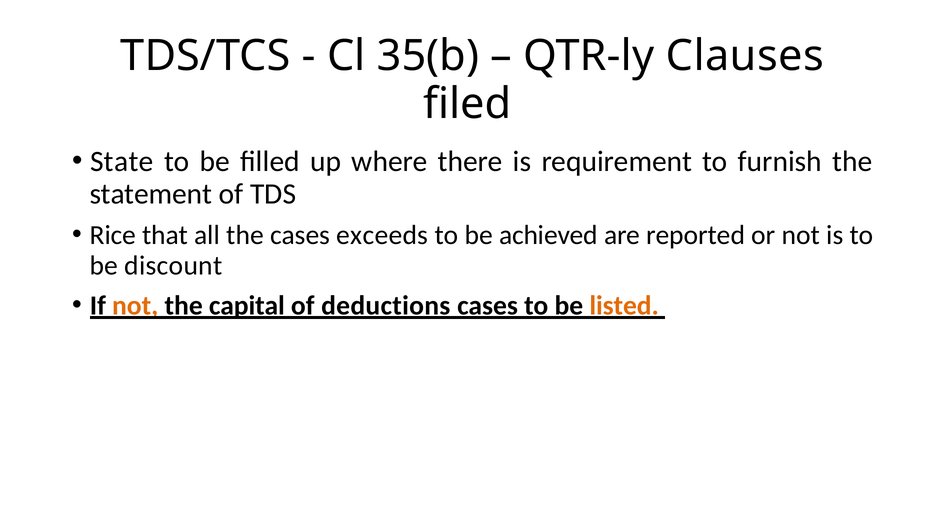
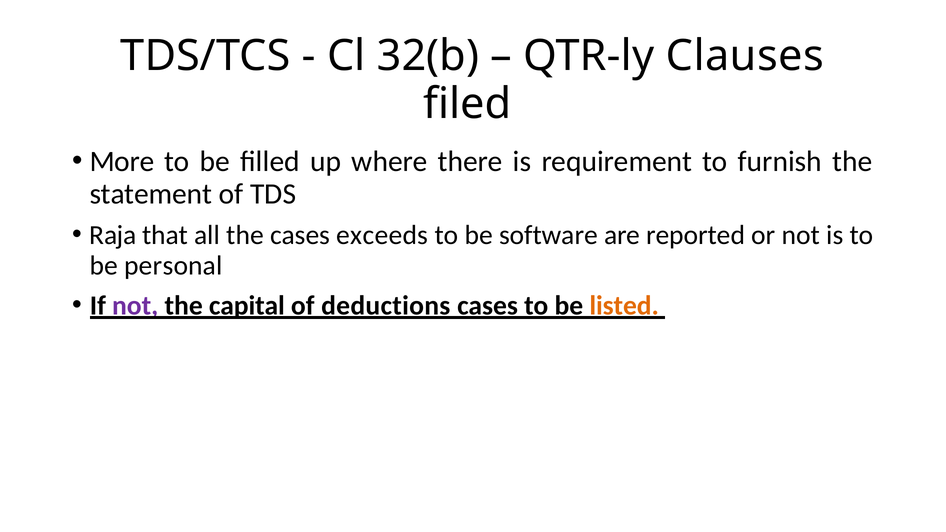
35(b: 35(b -> 32(b
State: State -> More
Rice: Rice -> Raja
achieved: achieved -> software
discount: discount -> personal
not at (135, 306) colour: orange -> purple
